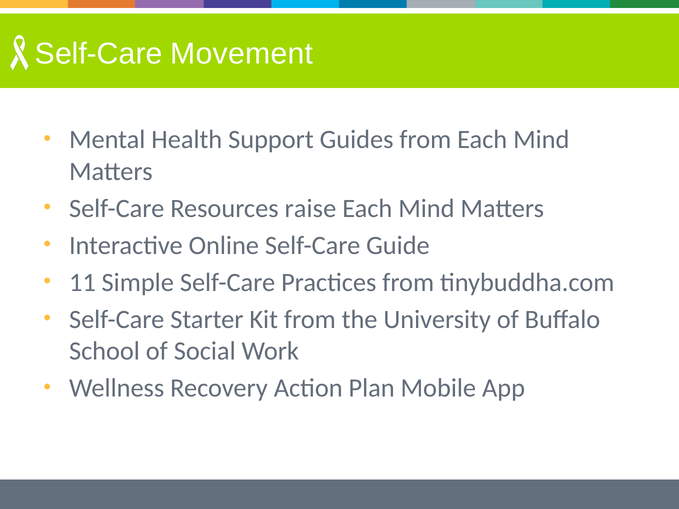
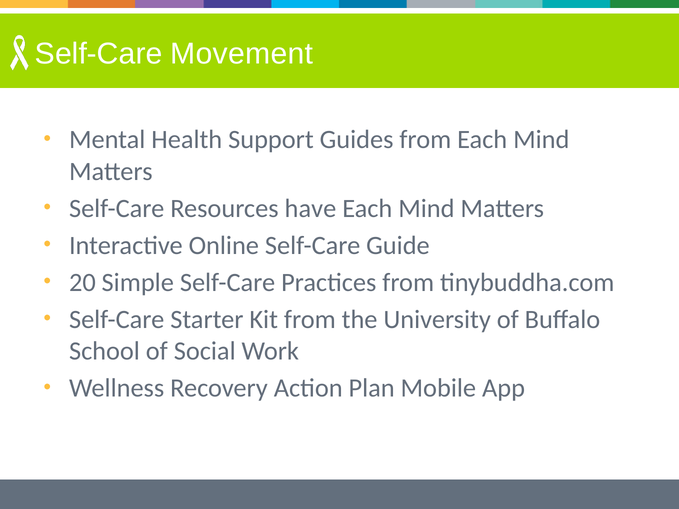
raise: raise -> have
11: 11 -> 20
